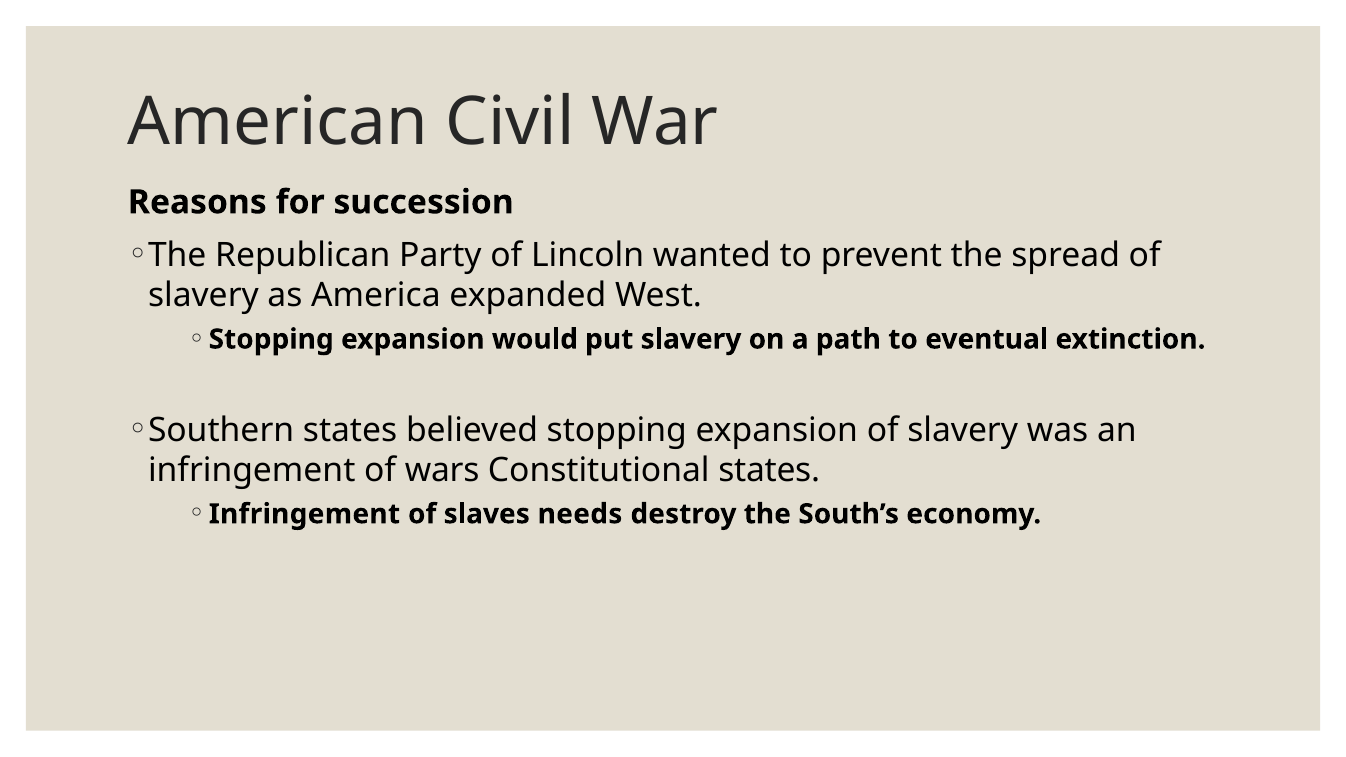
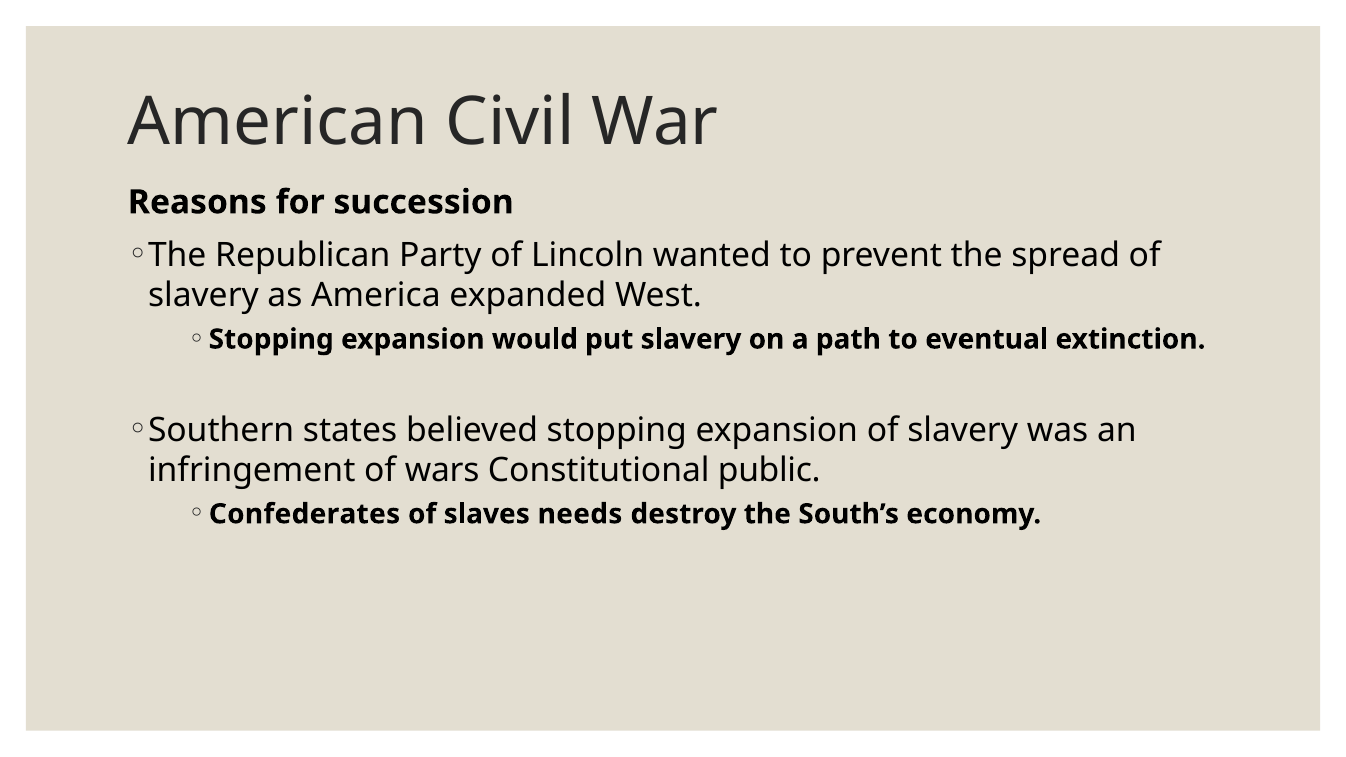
Constitutional states: states -> public
Infringement at (304, 514): Infringement -> Confederates
